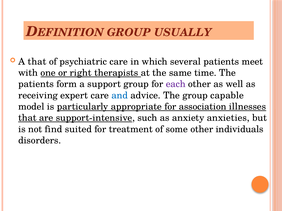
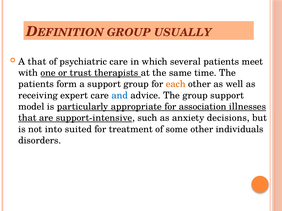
right: right -> trust
each colour: purple -> orange
group capable: capable -> support
anxieties: anxieties -> decisions
find: find -> into
